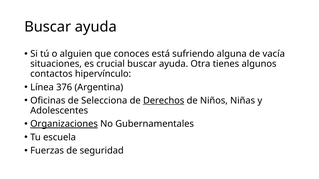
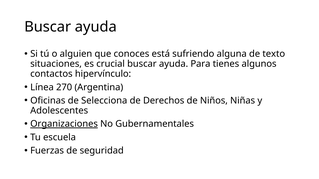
vacía: vacía -> texto
Otra: Otra -> Para
376: 376 -> 270
Derechos underline: present -> none
